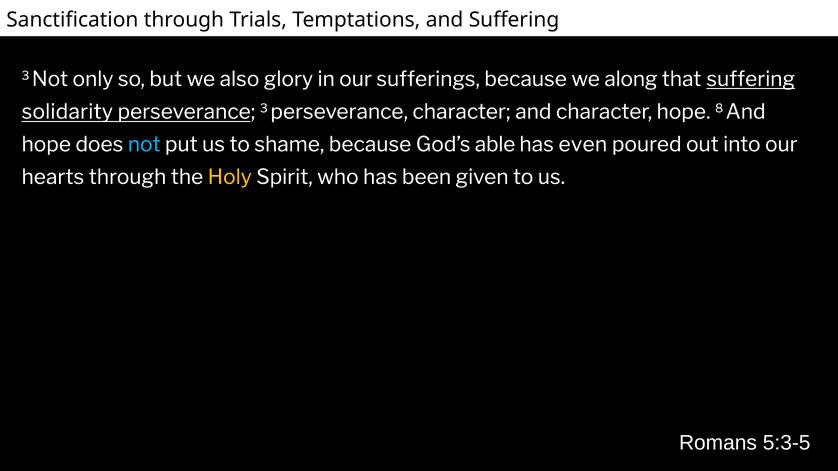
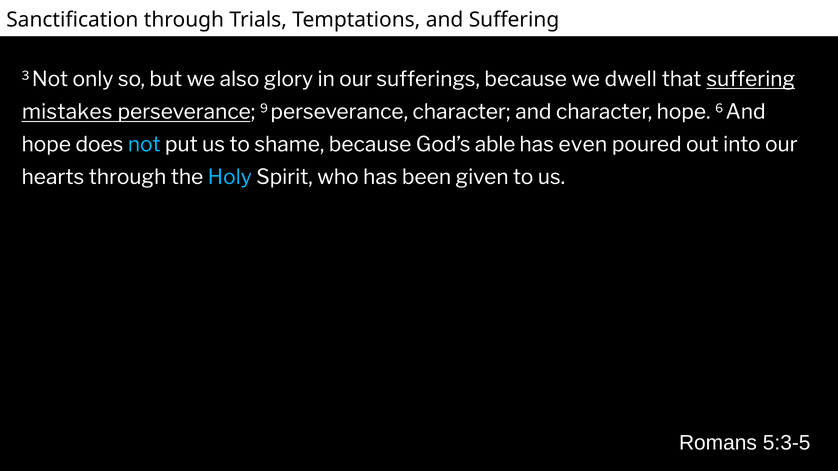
along: along -> dwell
solidarity: solidarity -> mistakes
perseverance 3: 3 -> 9
8: 8 -> 6
Holy colour: yellow -> light blue
